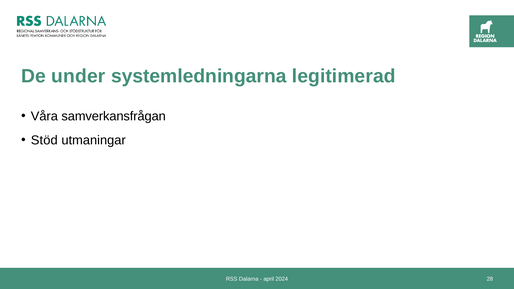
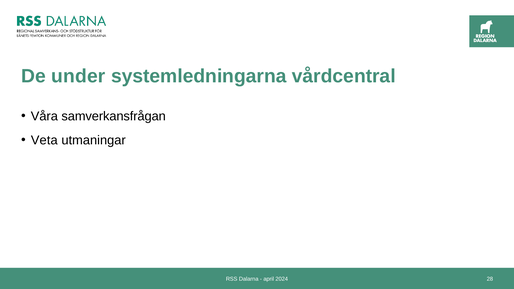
legitimerad: legitimerad -> vårdcentral
Stöd: Stöd -> Veta
